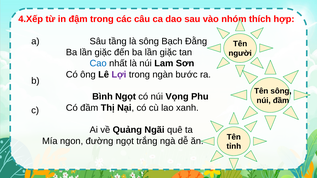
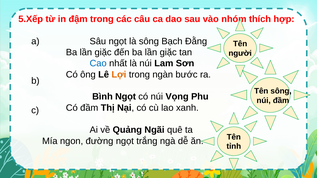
4.Xếp: 4.Xếp -> 5.Xếp
Sâu tầng: tầng -> ngọt
Lợi colour: purple -> orange
